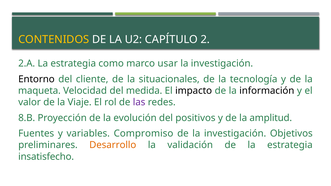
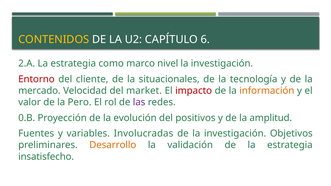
2: 2 -> 6
usar: usar -> nivel
Entorno colour: black -> red
maqueta: maqueta -> mercado
medida: medida -> market
impacto colour: black -> red
información colour: black -> orange
Viaje: Viaje -> Pero
8.B: 8.B -> 0.B
Compromiso: Compromiso -> Involucradas
